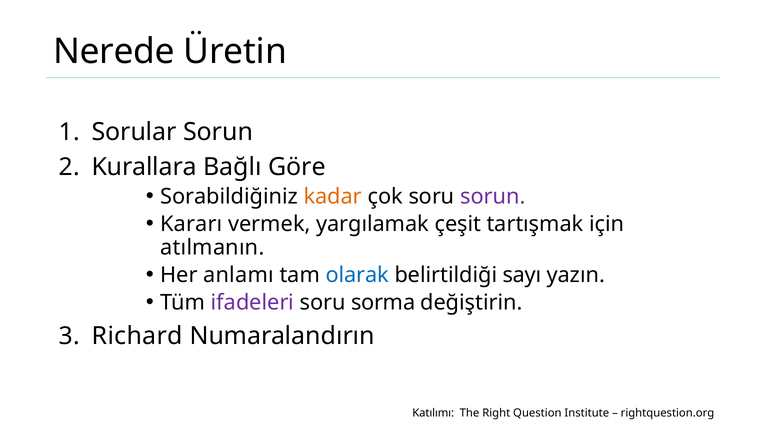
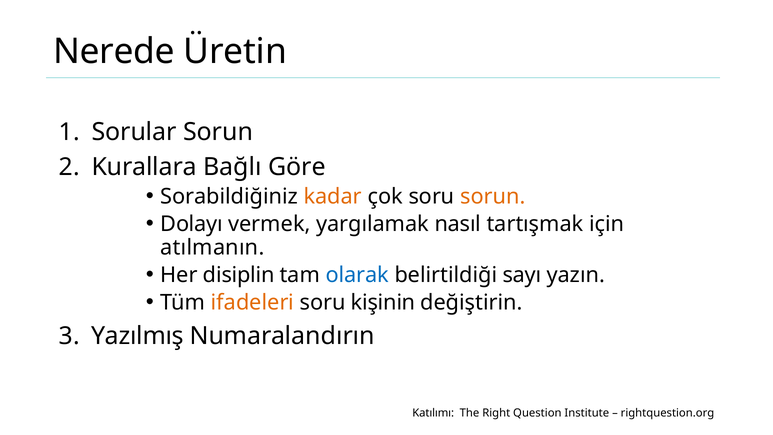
sorun at (493, 196) colour: purple -> orange
Kararı: Kararı -> Dolayı
çeşit: çeşit -> nasıl
anlamı: anlamı -> disiplin
ifadeleri colour: purple -> orange
sorma: sorma -> kişinin
Richard: Richard -> Yazılmış
